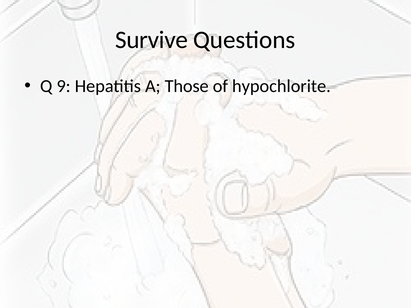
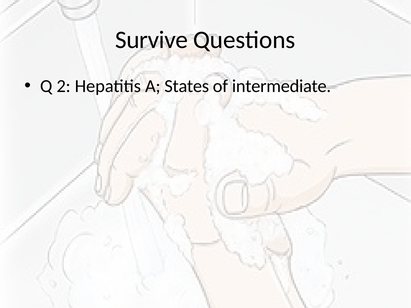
9: 9 -> 2
Those: Those -> States
hypochlorite: hypochlorite -> intermediate
